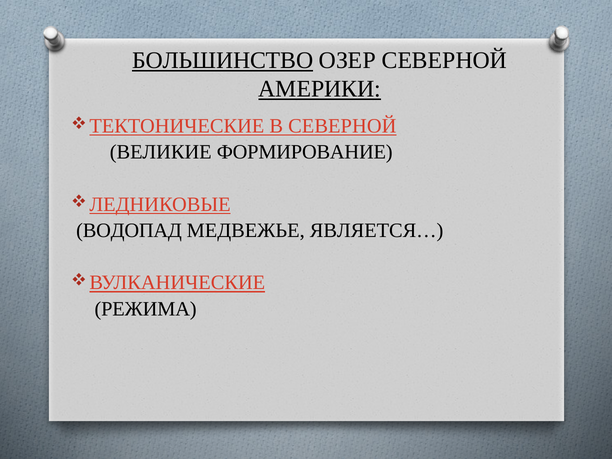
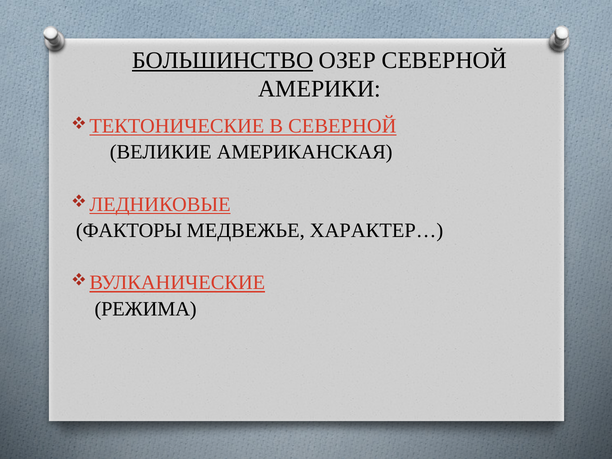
АМЕРИКИ underline: present -> none
ФОРМИРОВАНИЕ: ФОРМИРОВАНИЕ -> АМЕРИКАНСКАЯ
ВОДОПАД: ВОДОПАД -> ФАКТОРЫ
ЯВЛЯЕТСЯ…: ЯВЛЯЕТСЯ… -> ХАРАКТЕР…
